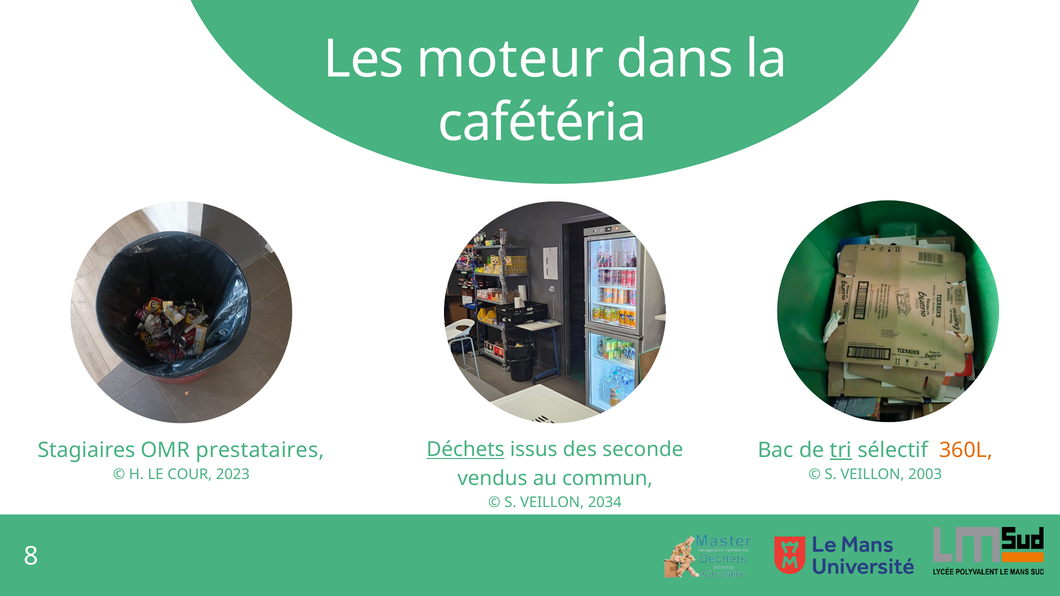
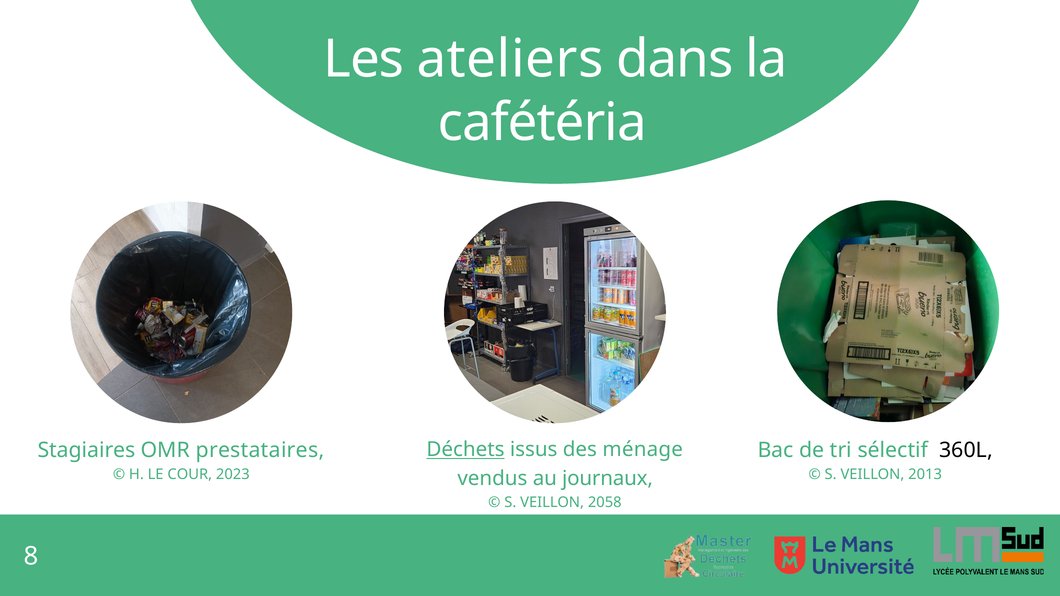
moteur: moteur -> ateliers
seconde: seconde -> ménage
tri underline: present -> none
360L colour: orange -> black
2003: 2003 -> 2013
commun: commun -> journaux
2034: 2034 -> 2058
